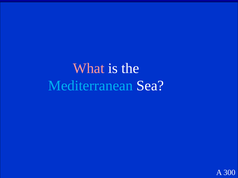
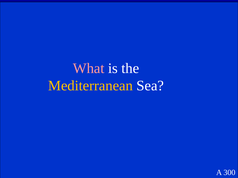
Mediterranean colour: light blue -> yellow
